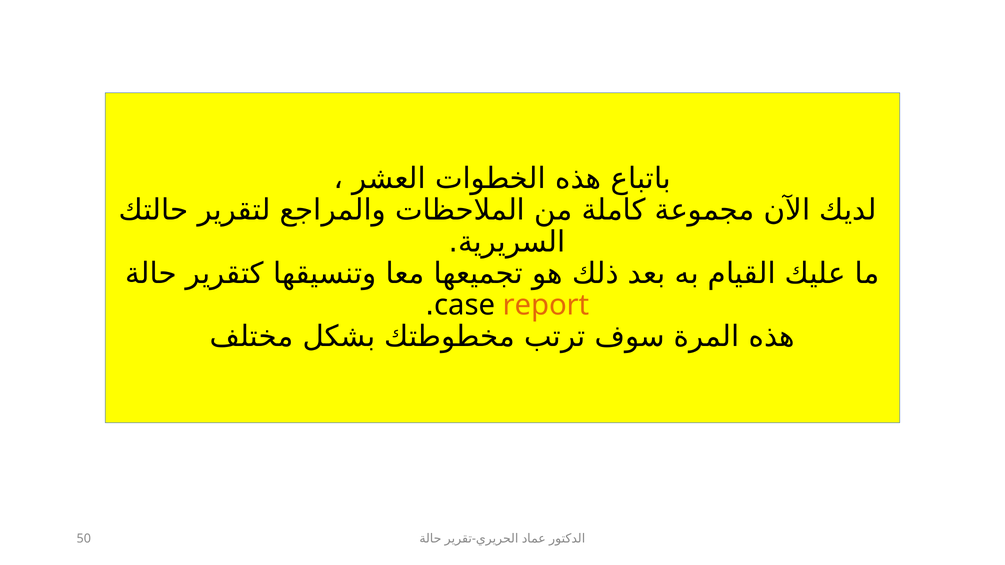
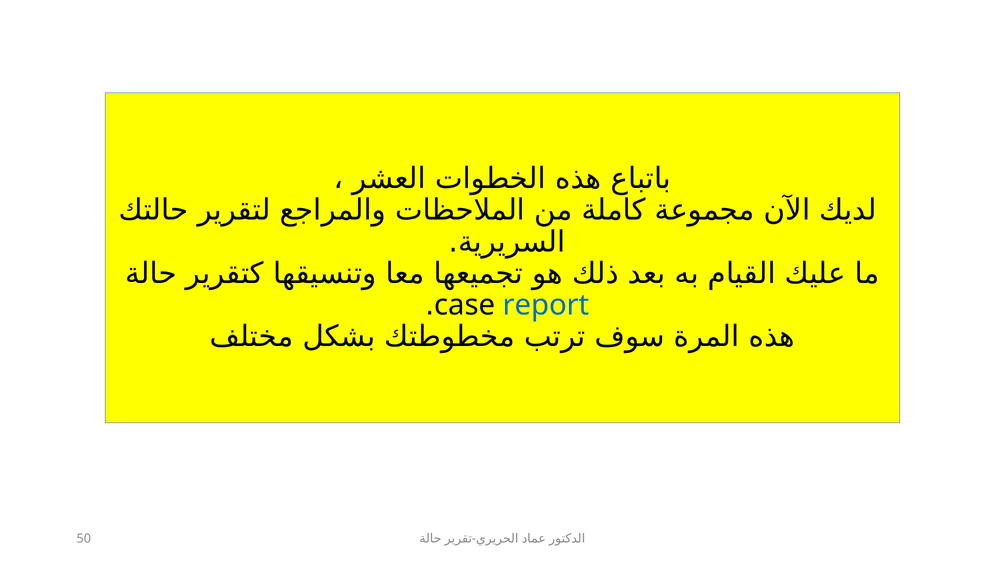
report colour: orange -> blue
